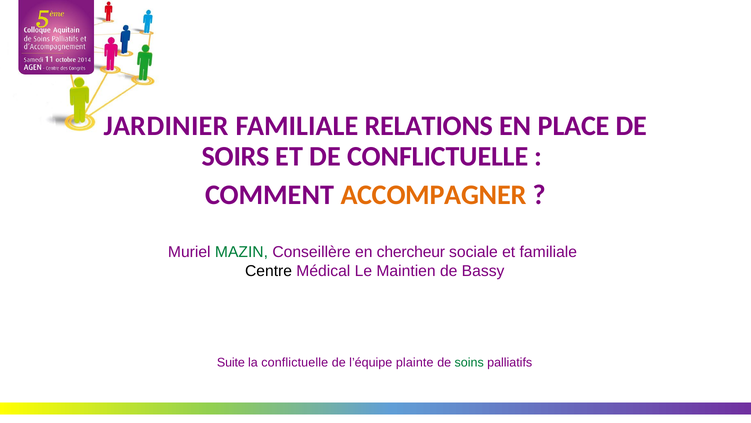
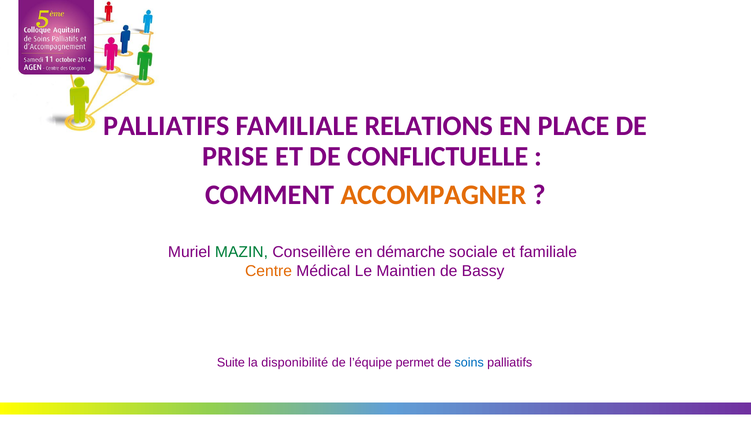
JARDINIER at (166, 126): JARDINIER -> PALLIATIFS
SOIRS: SOIRS -> PRISE
chercheur: chercheur -> démarche
Centre colour: black -> orange
la conflictuelle: conflictuelle -> disponibilité
plainte: plainte -> permet
soins colour: green -> blue
